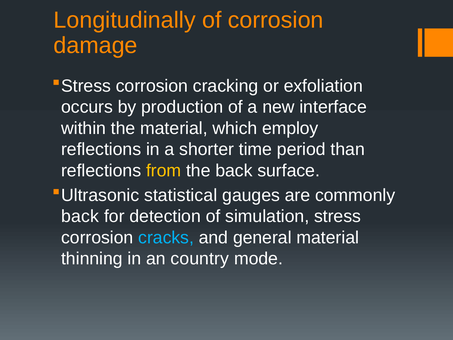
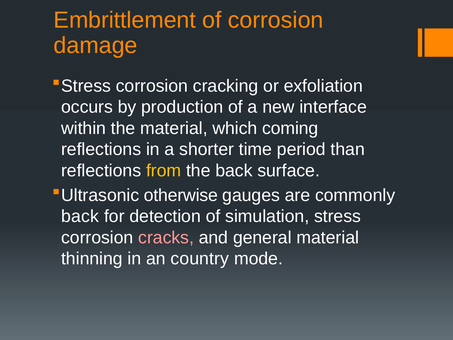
Longitudinally: Longitudinally -> Embrittlement
employ: employ -> coming
statistical: statistical -> otherwise
cracks colour: light blue -> pink
